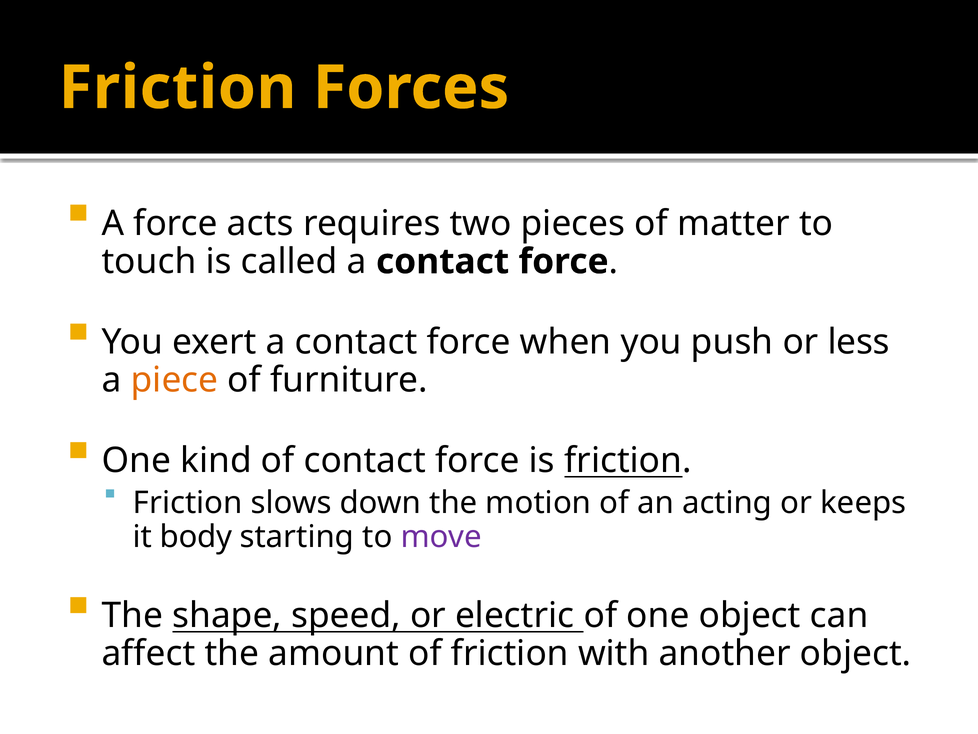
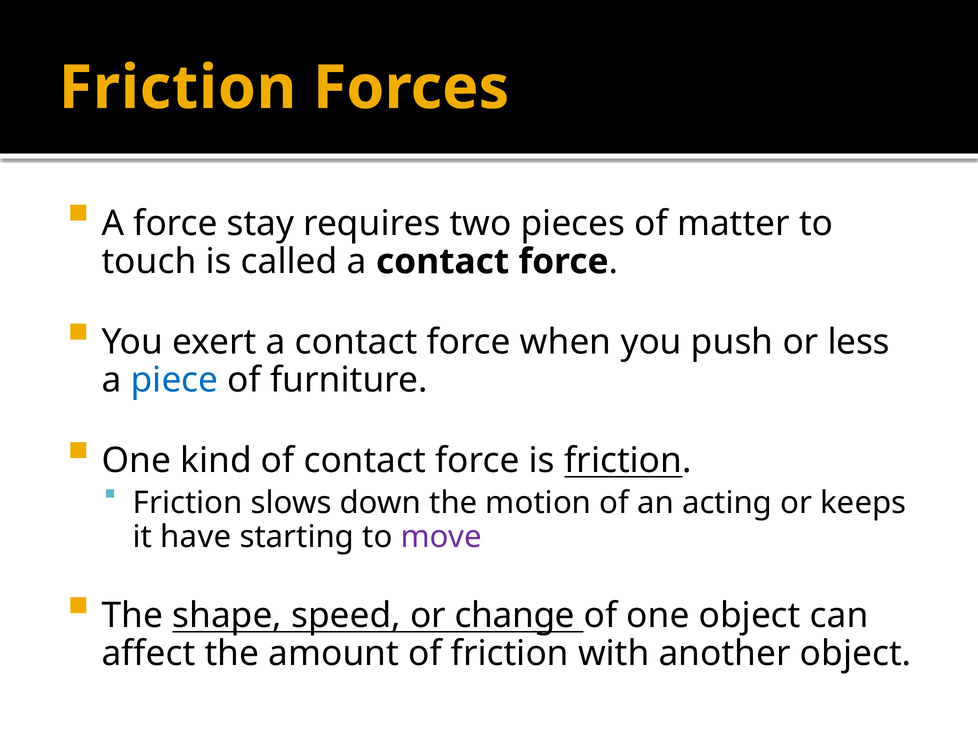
acts: acts -> stay
piece colour: orange -> blue
body: body -> have
electric: electric -> change
